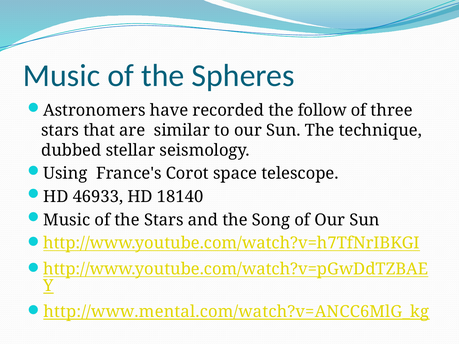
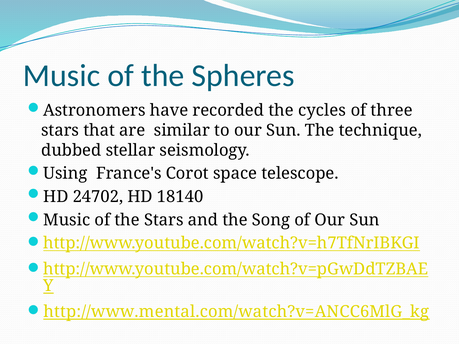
follow: follow -> cycles
46933: 46933 -> 24702
